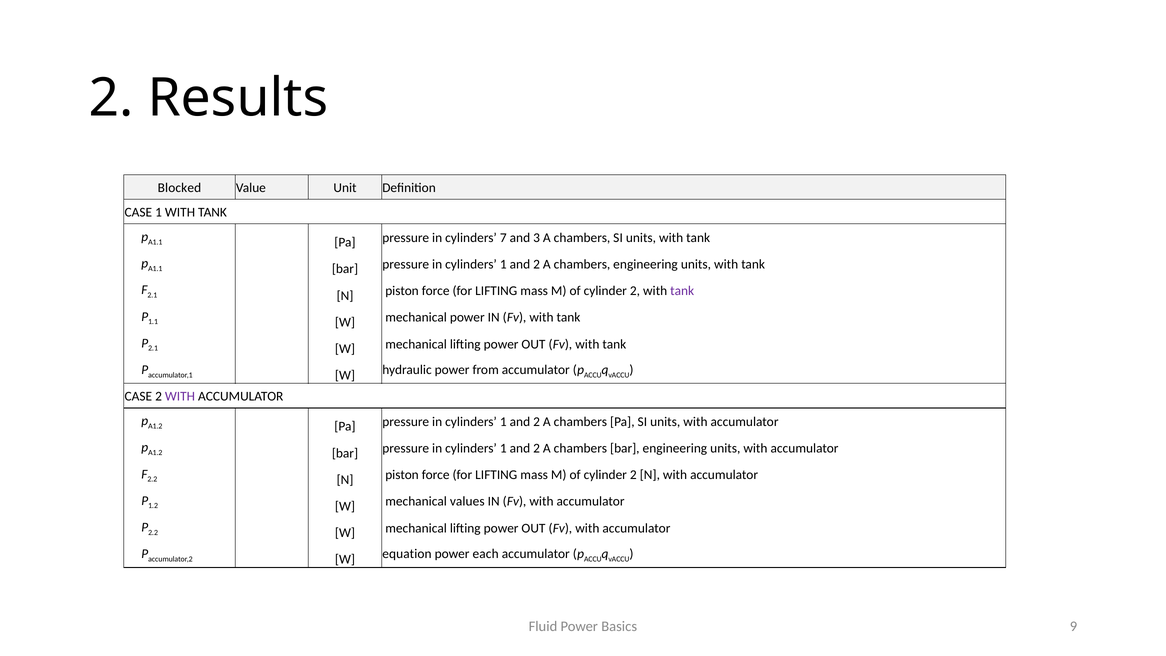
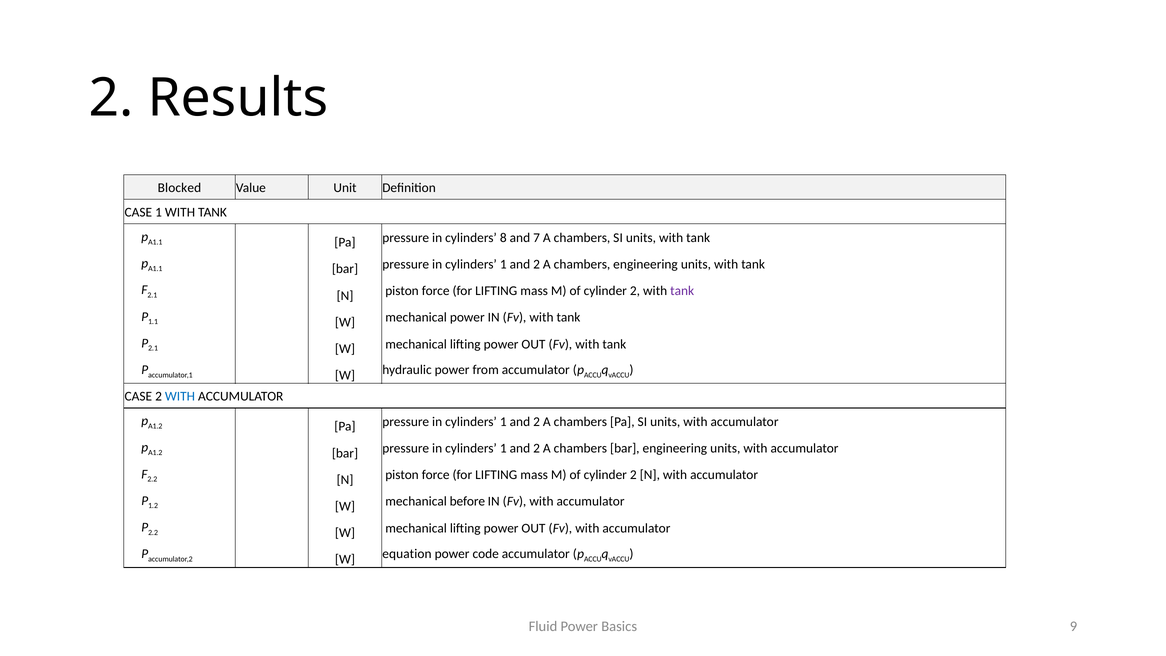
7: 7 -> 8
3: 3 -> 7
WITH at (180, 396) colour: purple -> blue
values: values -> before
each: each -> code
